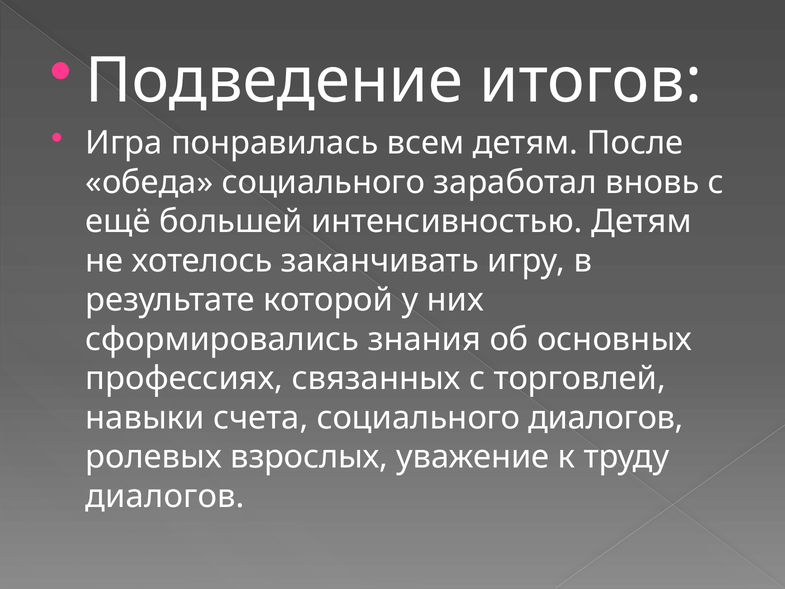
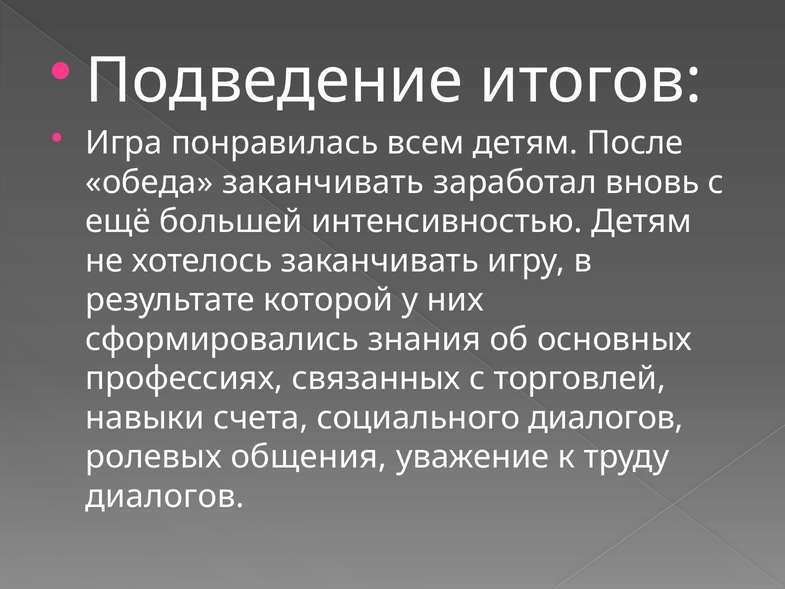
обеда социального: социального -> заканчивать
взрослых: взрослых -> общения
